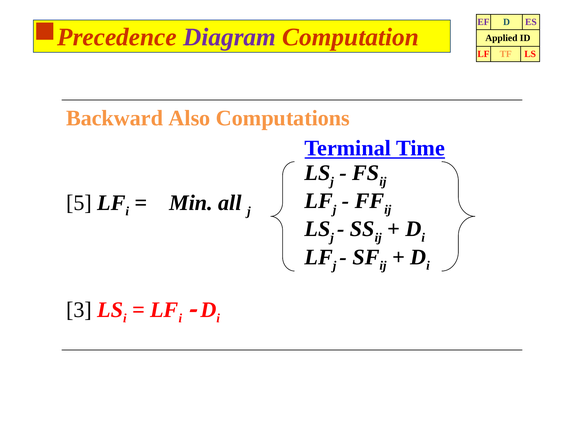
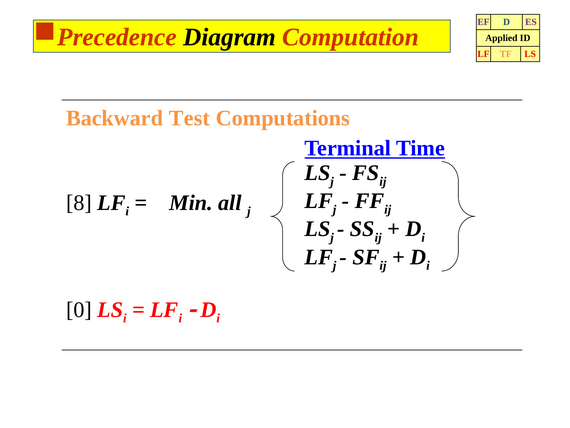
Diagram colour: purple -> black
Also: Also -> Test
5: 5 -> 8
3: 3 -> 0
